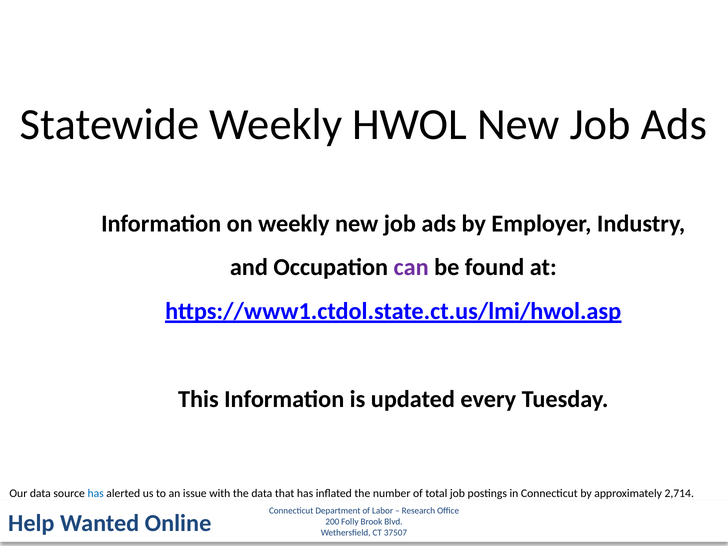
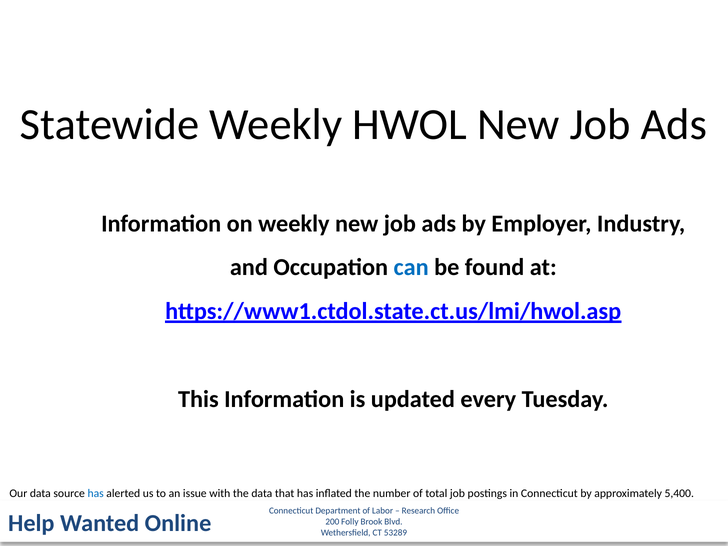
can colour: purple -> blue
2,714: 2,714 -> 5,400
37507: 37507 -> 53289
